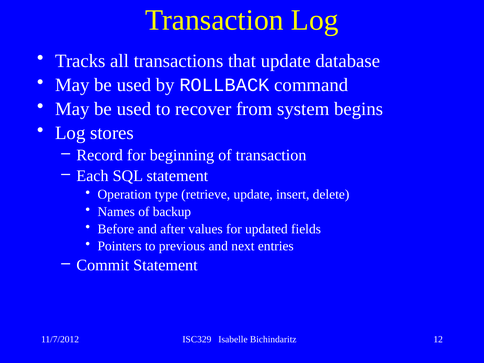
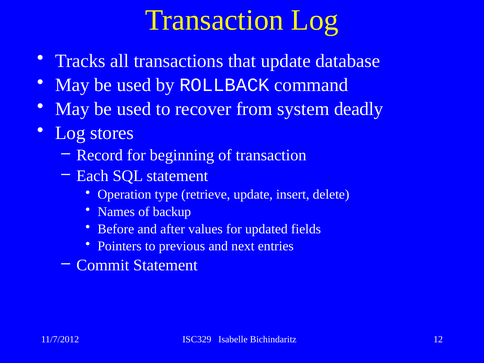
begins: begins -> deadly
